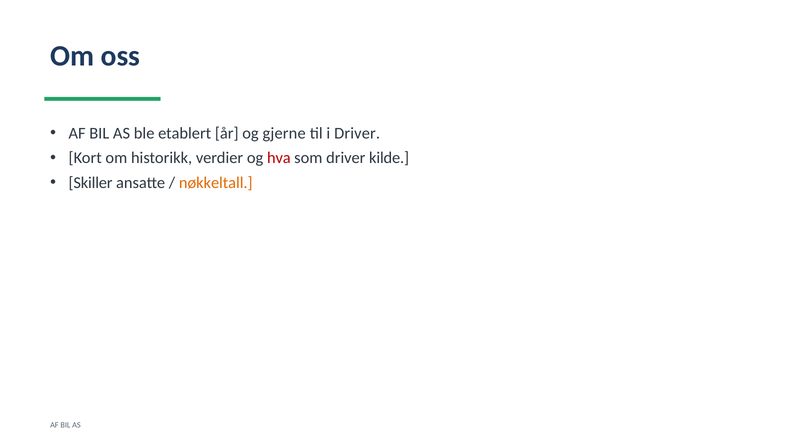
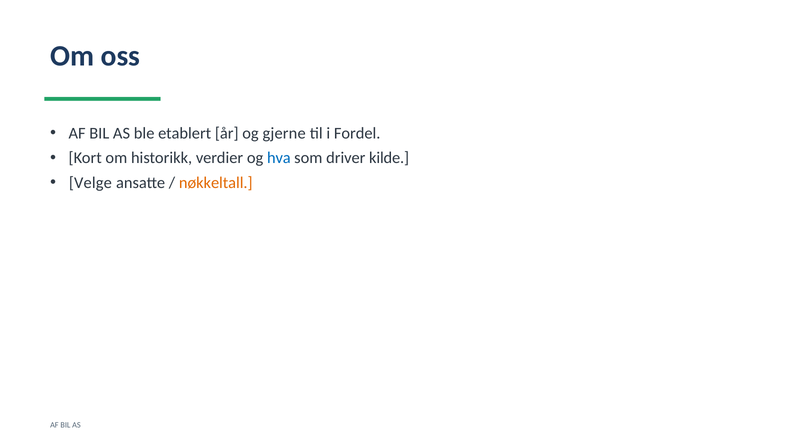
i Driver: Driver -> Fordel
hva colour: red -> blue
Skiller: Skiller -> Velge
